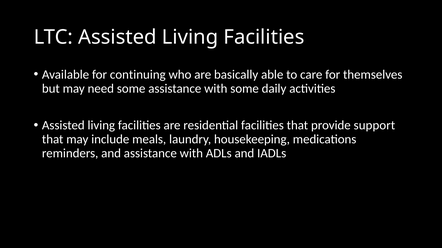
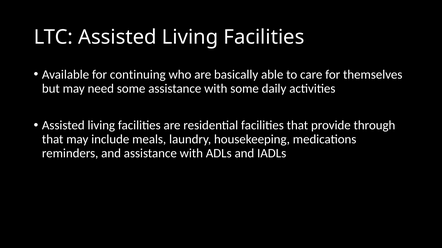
support: support -> through
